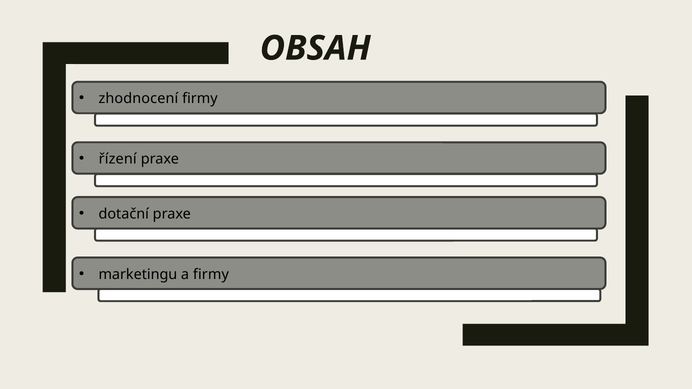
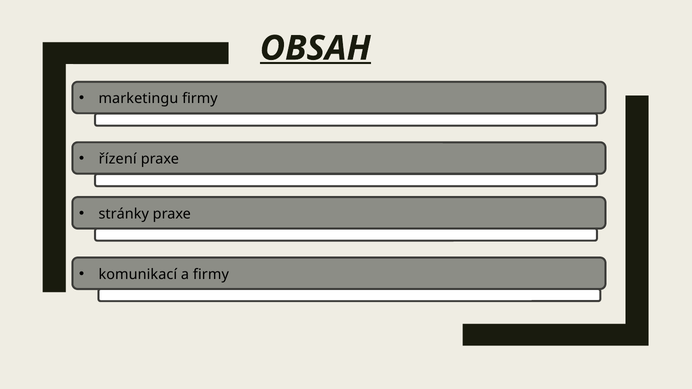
OBSAH underline: none -> present
zhodnocení: zhodnocení -> marketingu
dotační: dotační -> stránky
marketingu: marketingu -> komunikací
